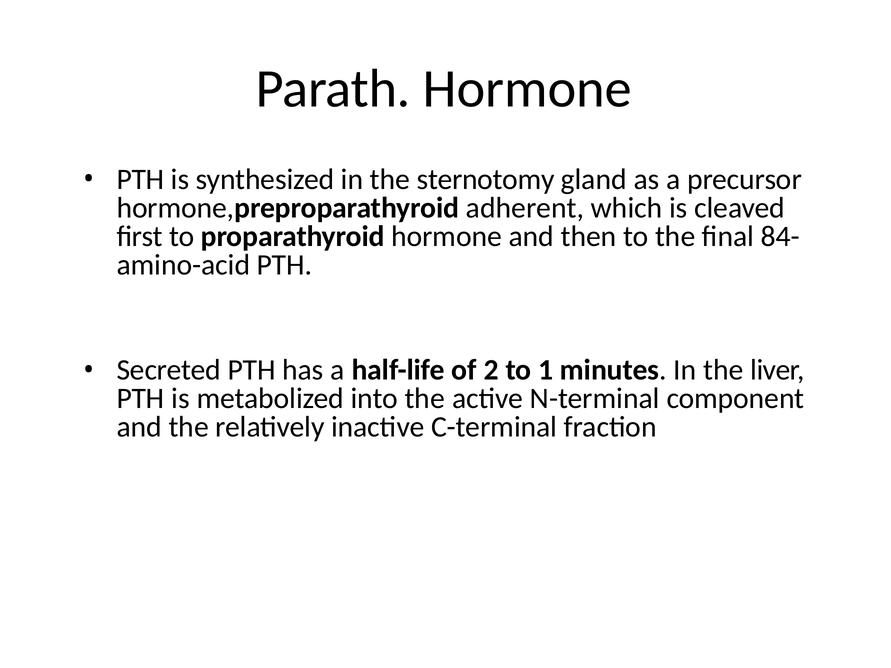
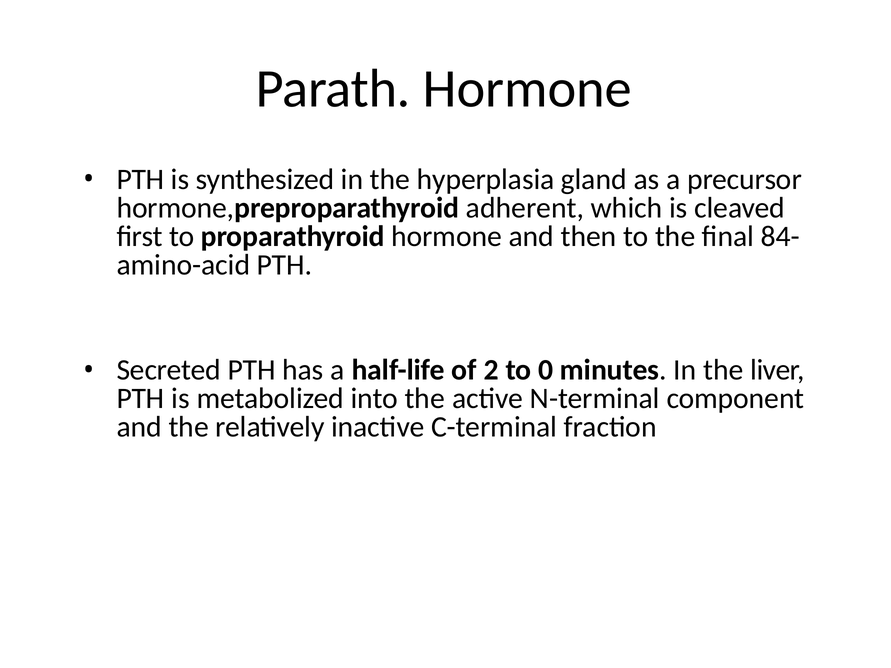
sternotomy: sternotomy -> hyperplasia
1: 1 -> 0
